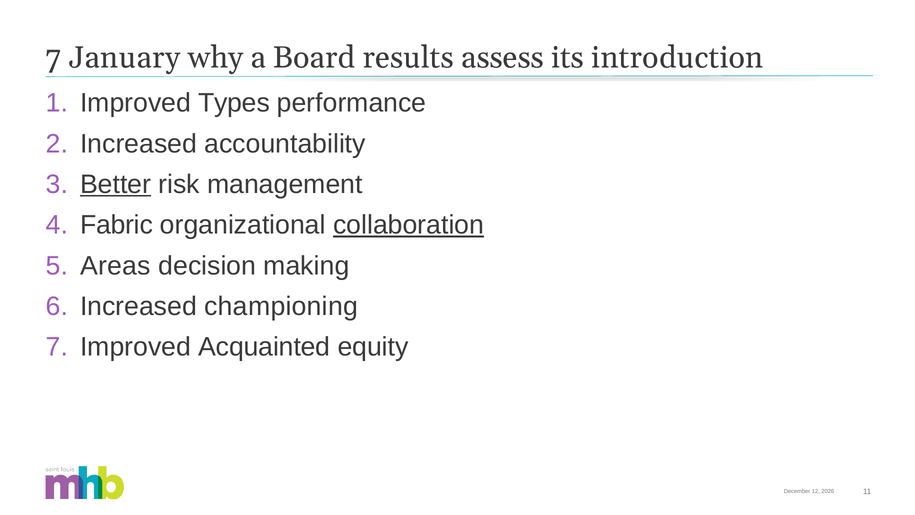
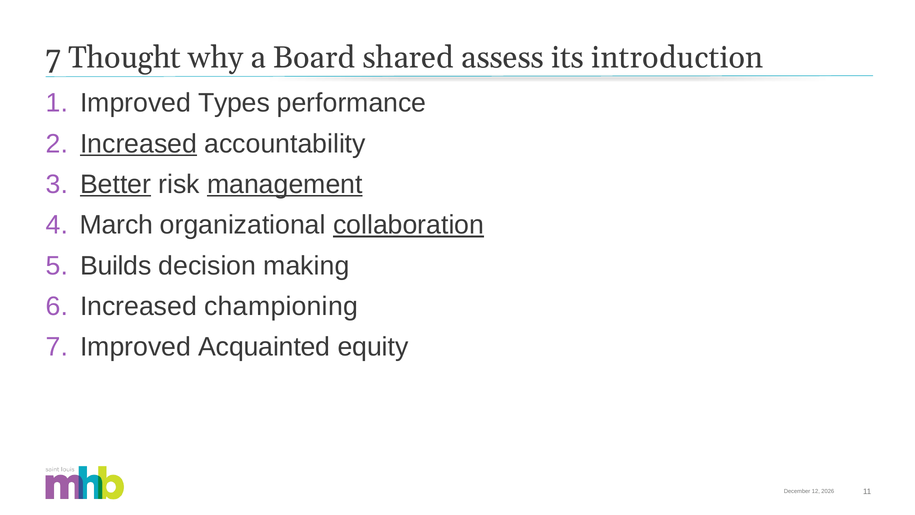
January: January -> Thought
results: results -> shared
Increased at (139, 144) underline: none -> present
management underline: none -> present
Fabric: Fabric -> March
Areas: Areas -> Builds
